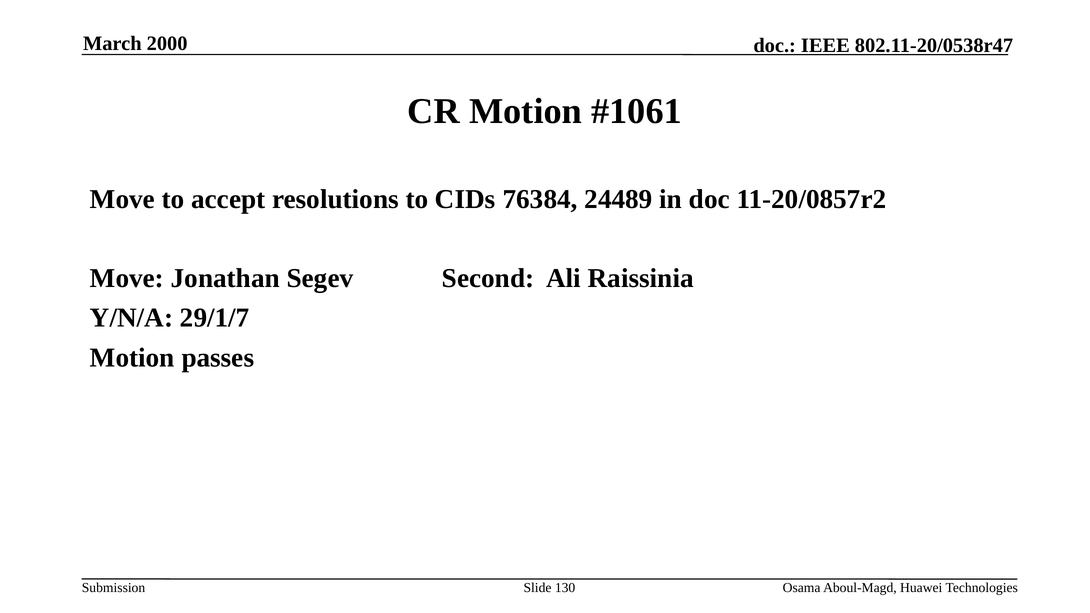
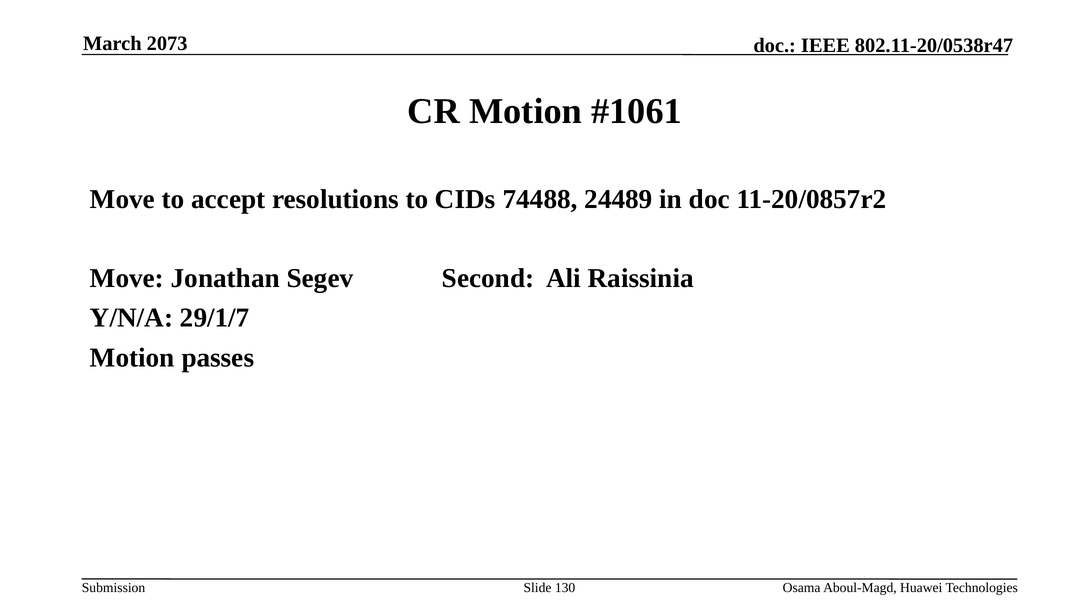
2000: 2000 -> 2073
76384: 76384 -> 74488
